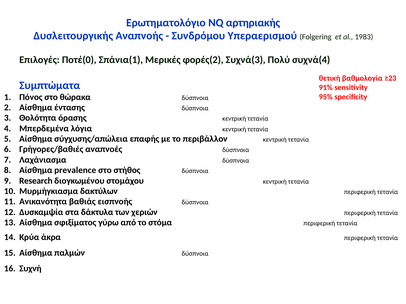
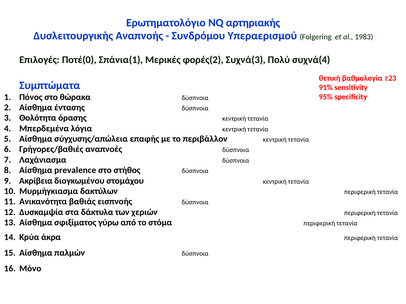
Research: Research -> Ακρίβεια
Συχνή: Συχνή -> Μόνο
